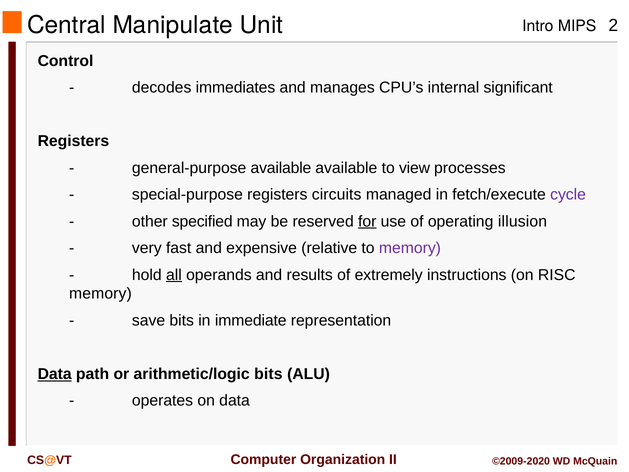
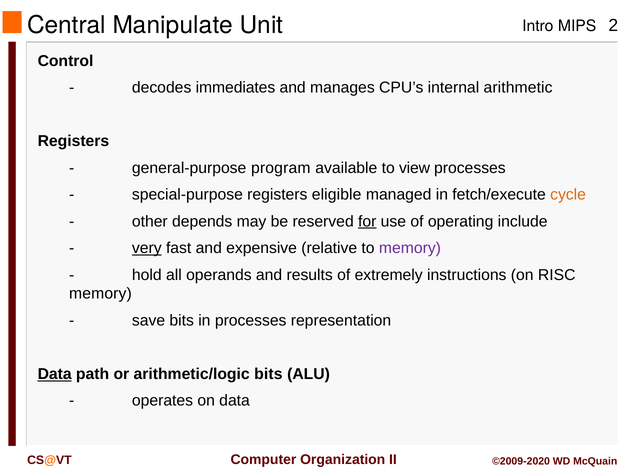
significant: significant -> arithmetic
general-purpose available: available -> program
circuits: circuits -> eligible
cycle colour: purple -> orange
specified: specified -> depends
illusion: illusion -> include
very underline: none -> present
all underline: present -> none
in immediate: immediate -> processes
